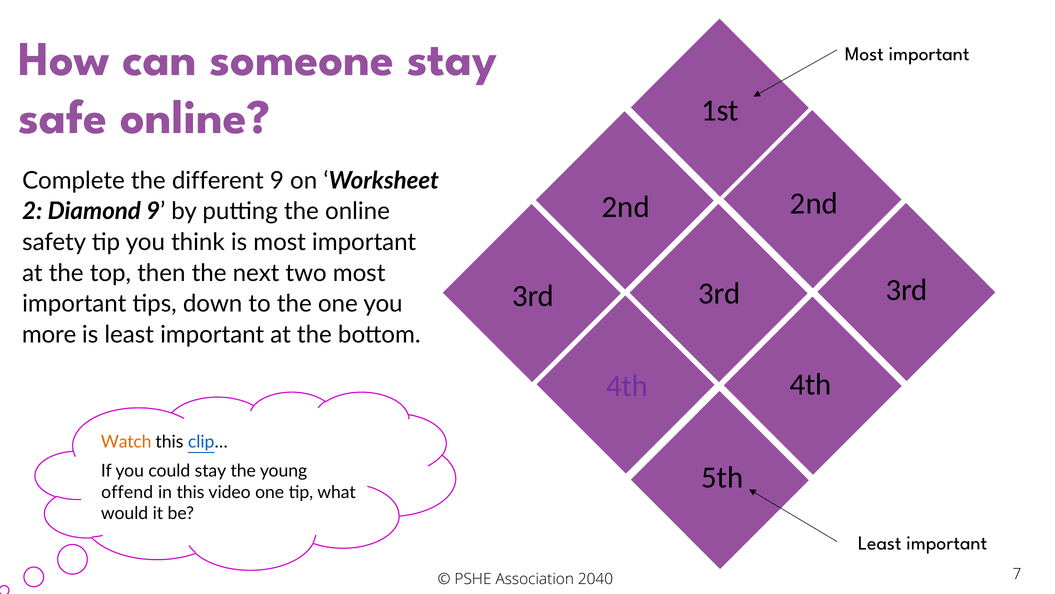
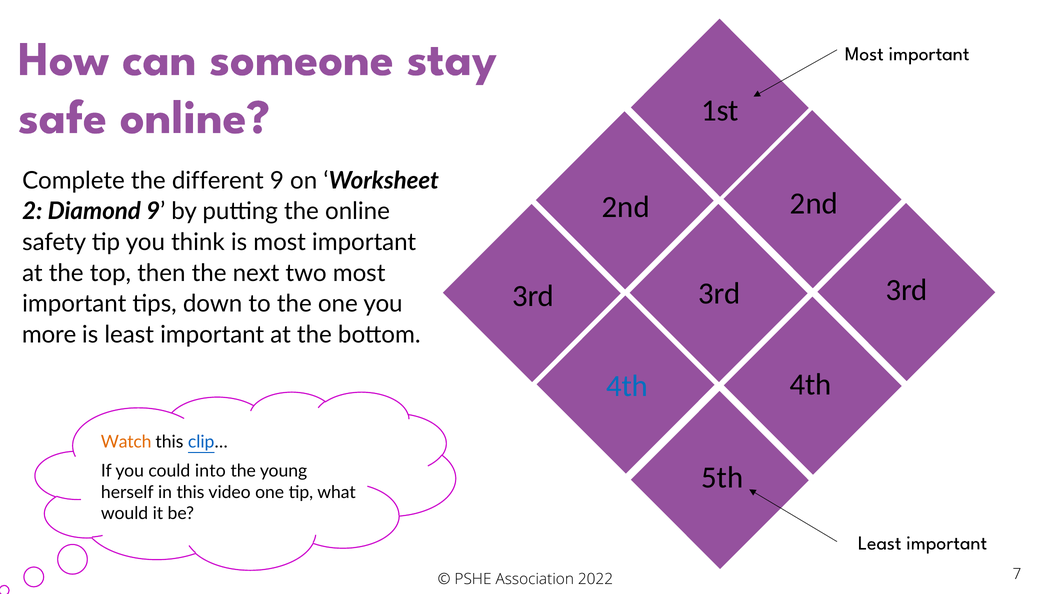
4th at (627, 385) colour: purple -> blue
could stay: stay -> into
offend: offend -> herself
2040: 2040 -> 2022
